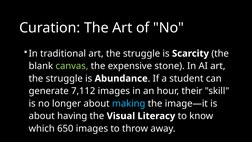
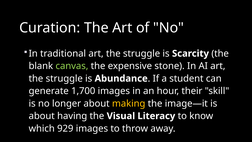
7,112: 7,112 -> 1,700
making colour: light blue -> yellow
650: 650 -> 929
